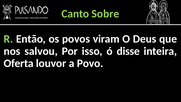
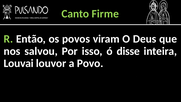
Sobre: Sobre -> Firme
Oferta: Oferta -> Louvai
